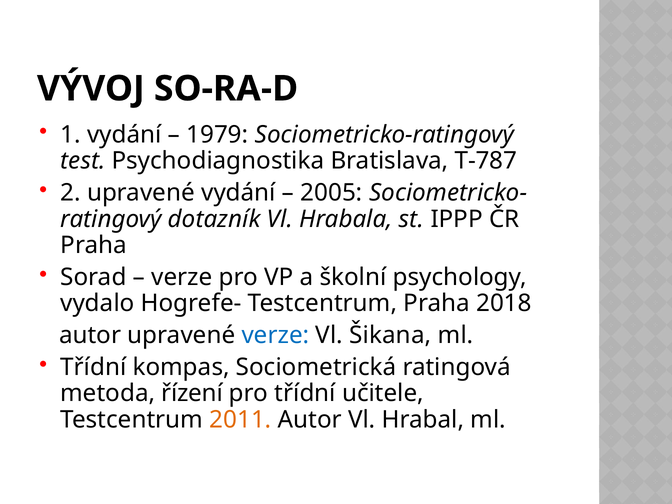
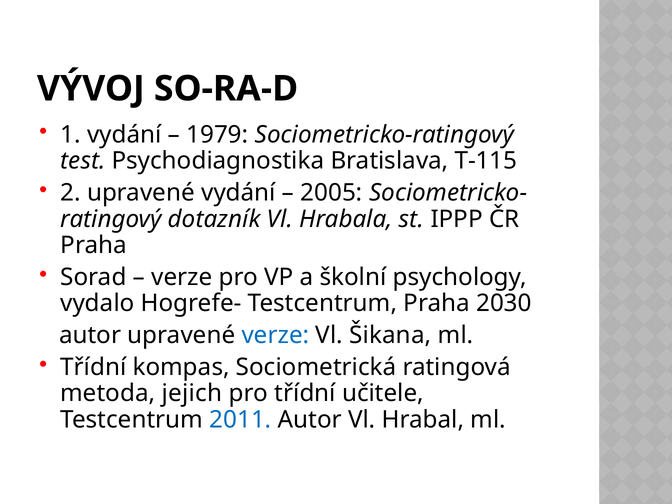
T-787: T-787 -> T-115
2018: 2018 -> 2030
řízení: řízení -> jejich
2011 colour: orange -> blue
